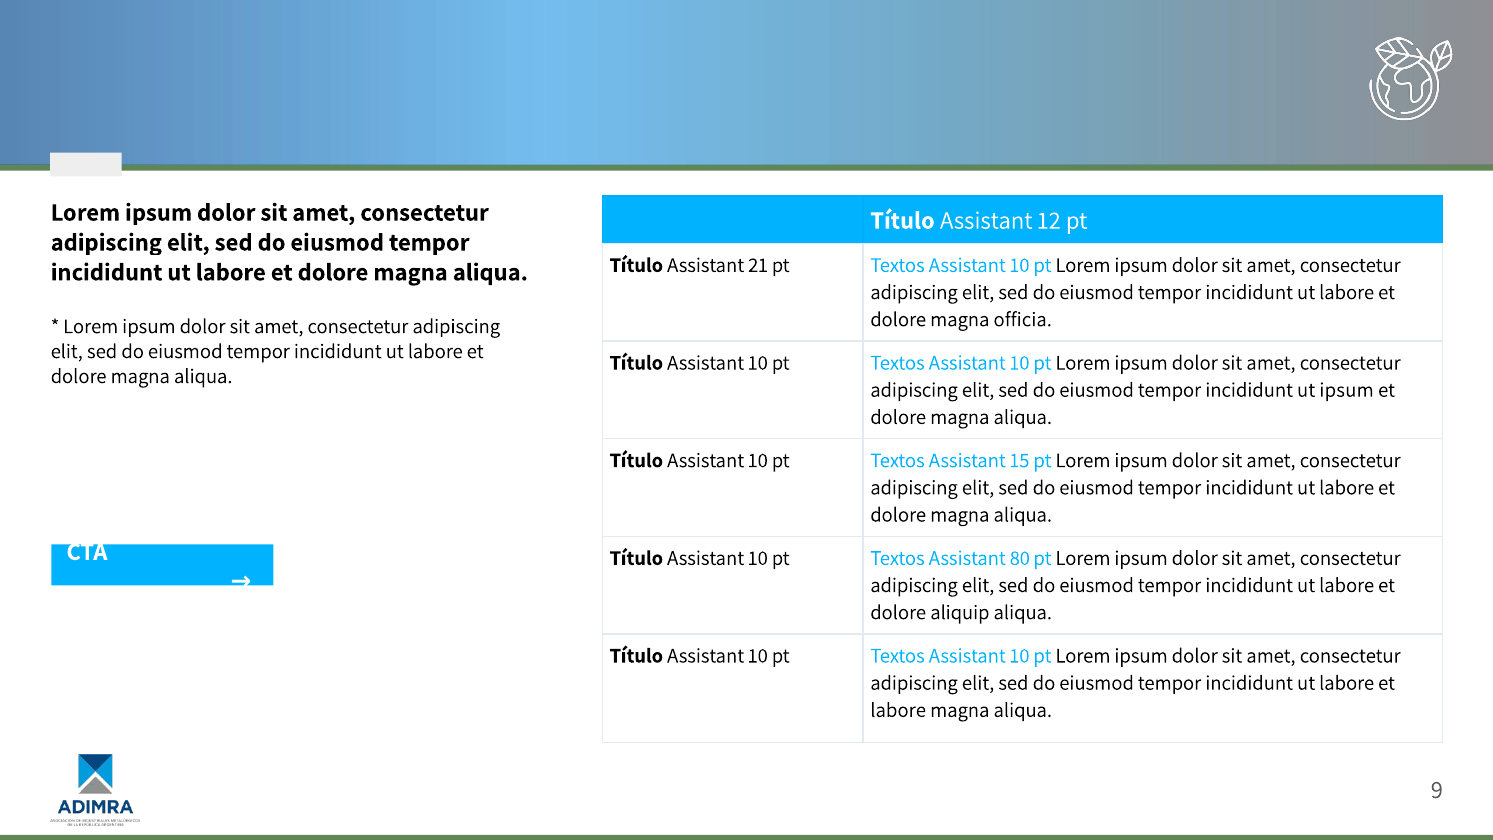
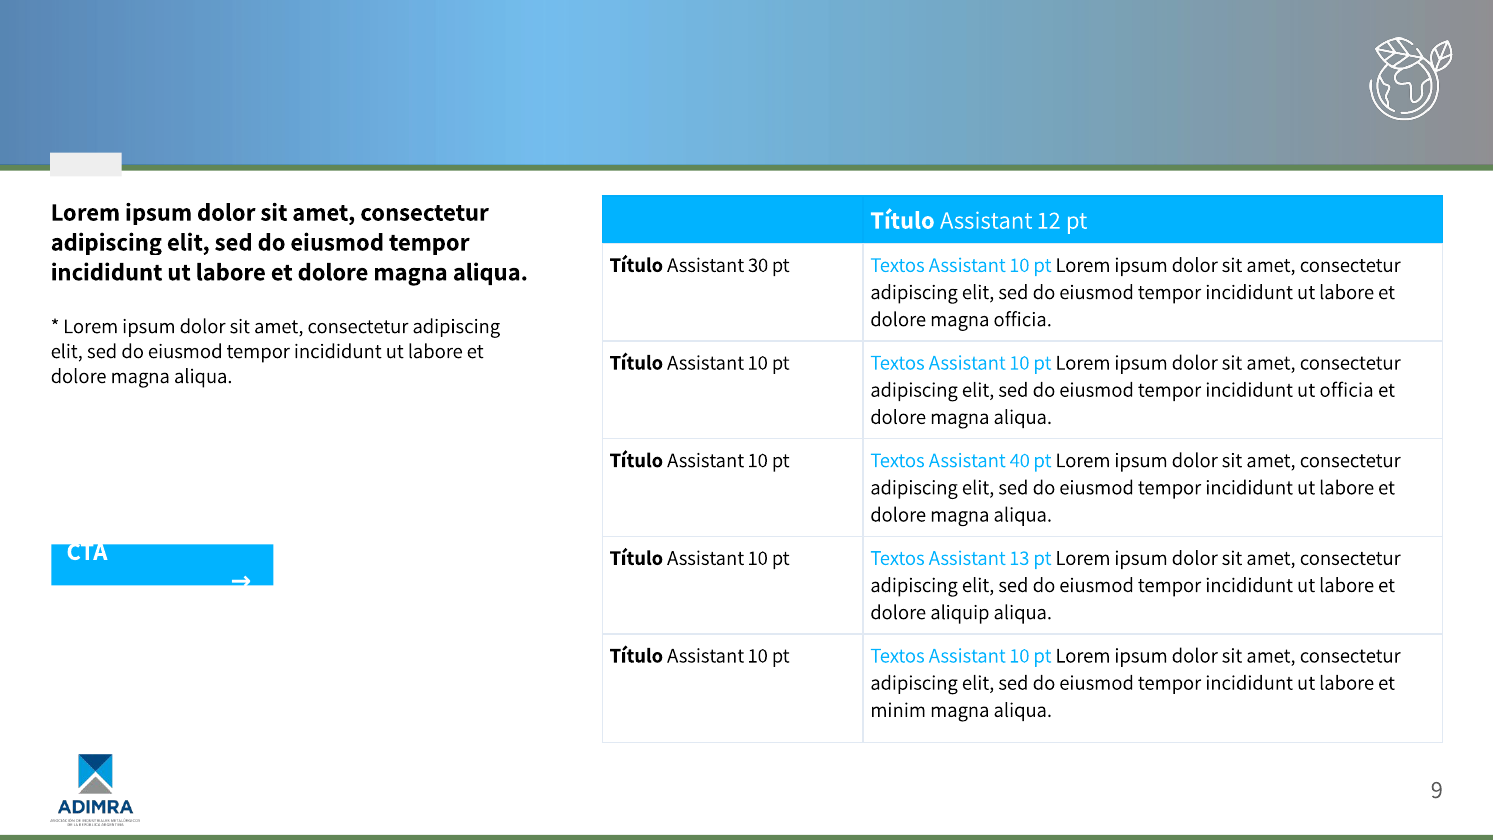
21: 21 -> 30
ut ipsum: ipsum -> officia
15: 15 -> 40
80: 80 -> 13
labore at (898, 710): labore -> minim
